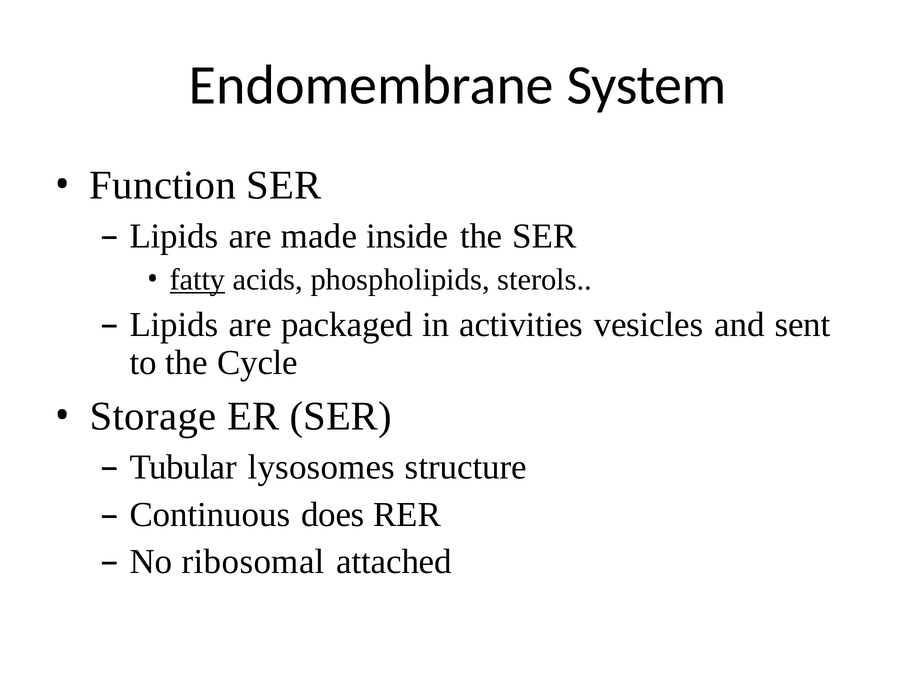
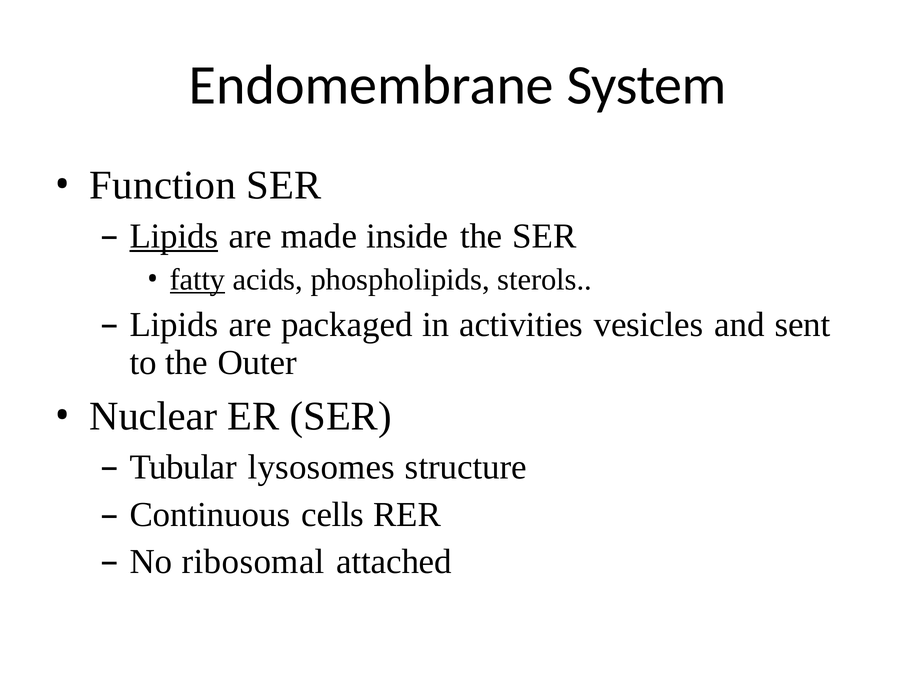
Lipids at (174, 236) underline: none -> present
Cycle: Cycle -> Outer
Storage: Storage -> Nuclear
does: does -> cells
